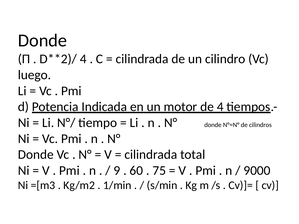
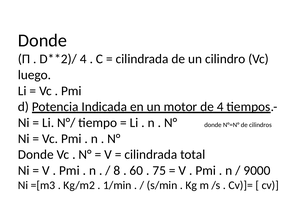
9: 9 -> 8
